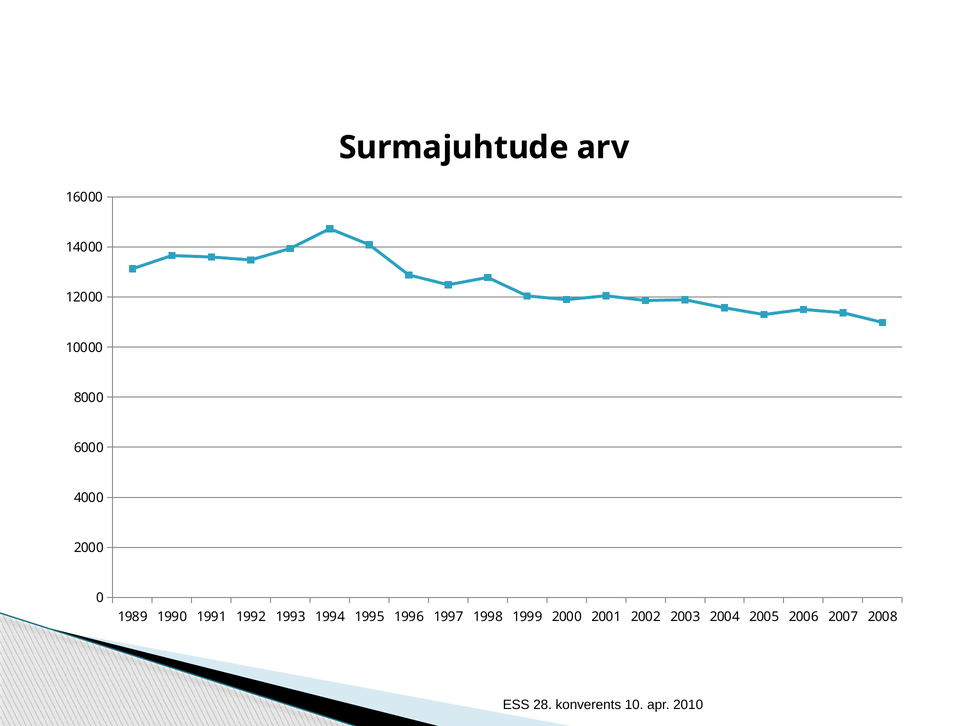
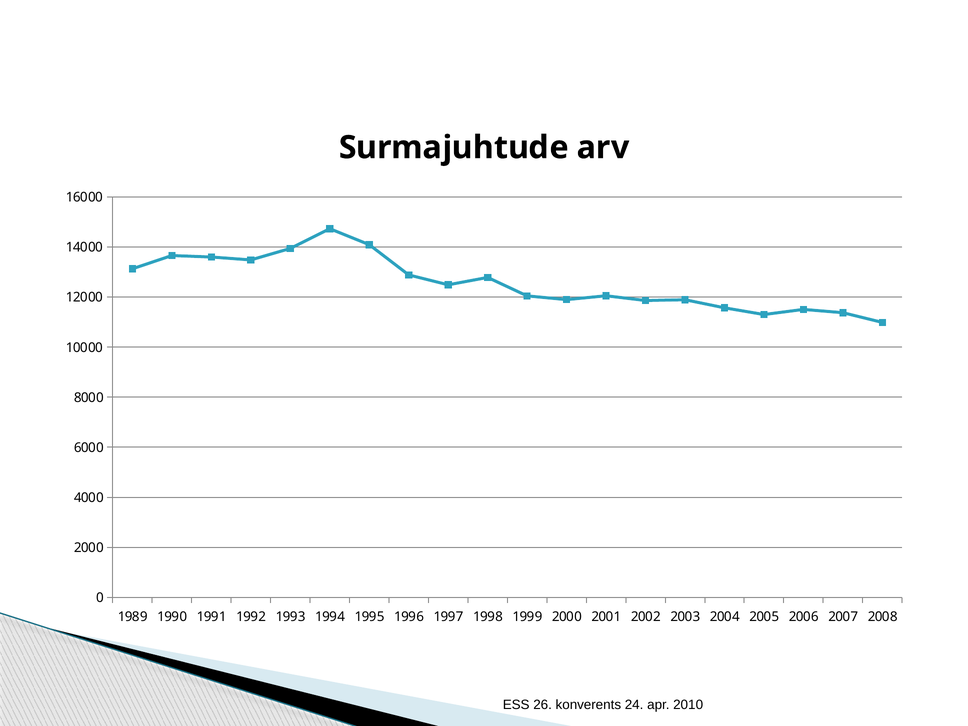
28: 28 -> 26
10: 10 -> 24
